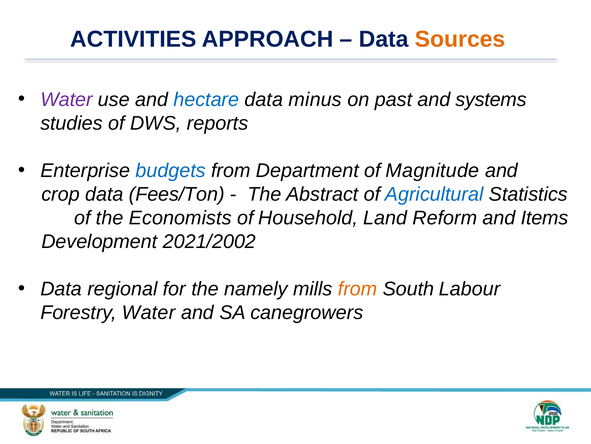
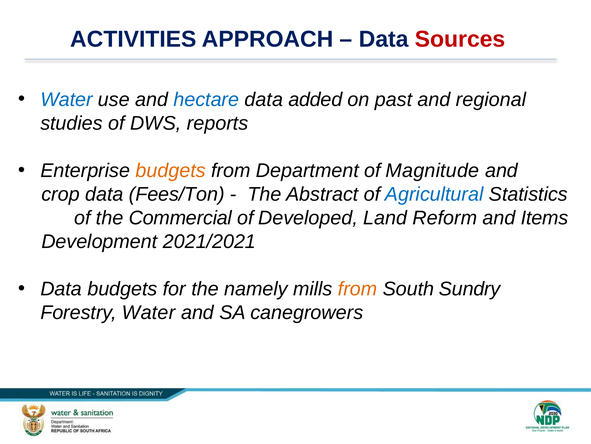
Sources colour: orange -> red
Water at (66, 99) colour: purple -> blue
minus: minus -> added
systems: systems -> regional
budgets at (171, 170) colour: blue -> orange
Economists: Economists -> Commercial
Household: Household -> Developed
2021/2002: 2021/2002 -> 2021/2021
Data regional: regional -> budgets
Labour: Labour -> Sundry
